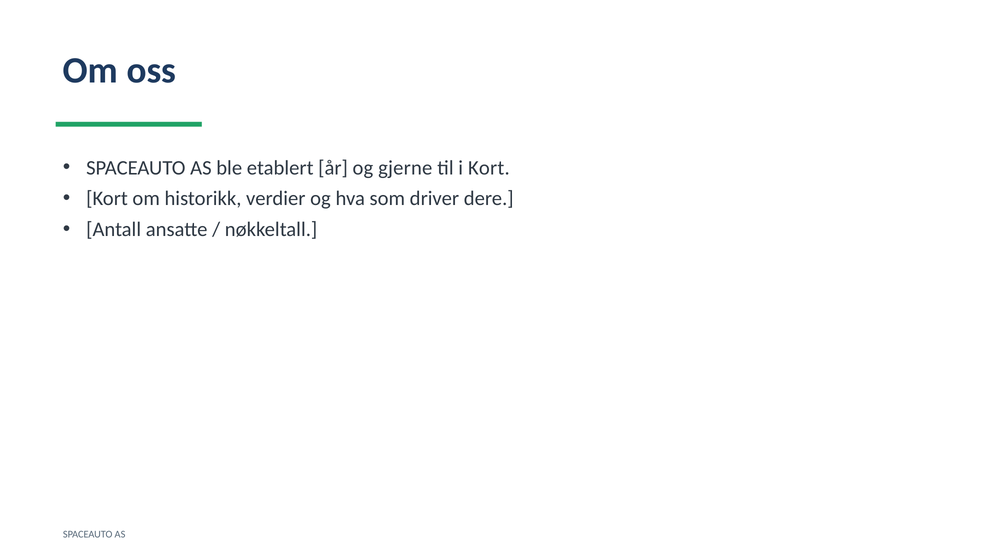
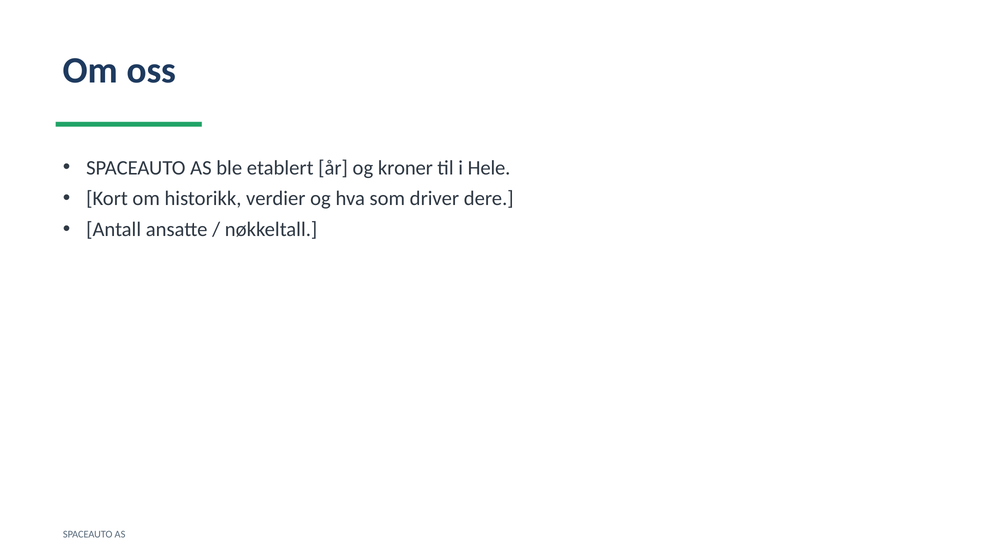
gjerne: gjerne -> kroner
i Kort: Kort -> Hele
